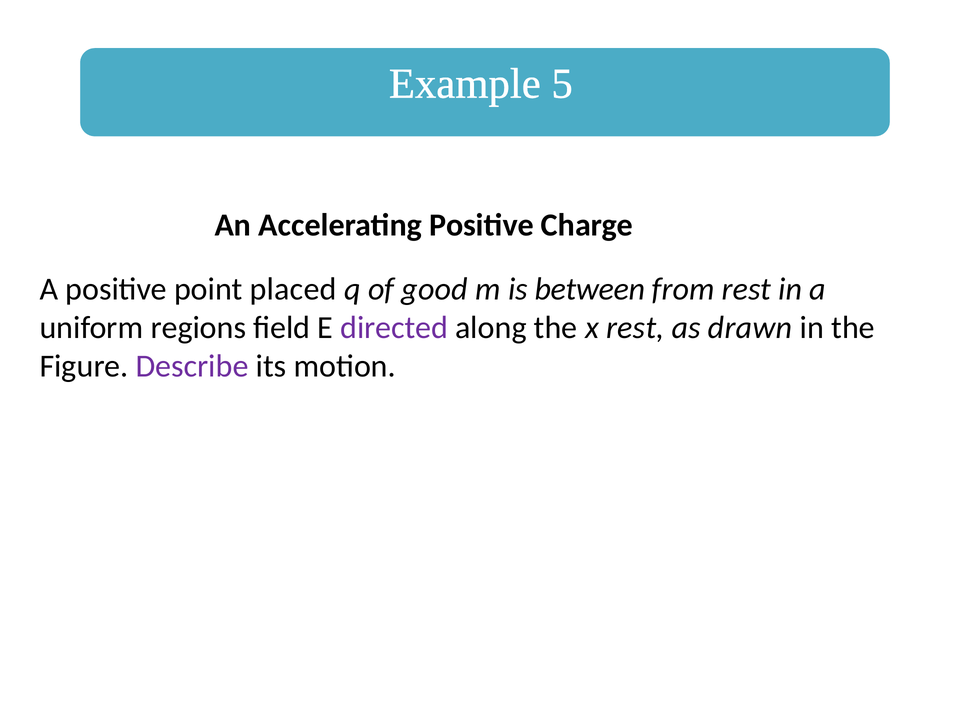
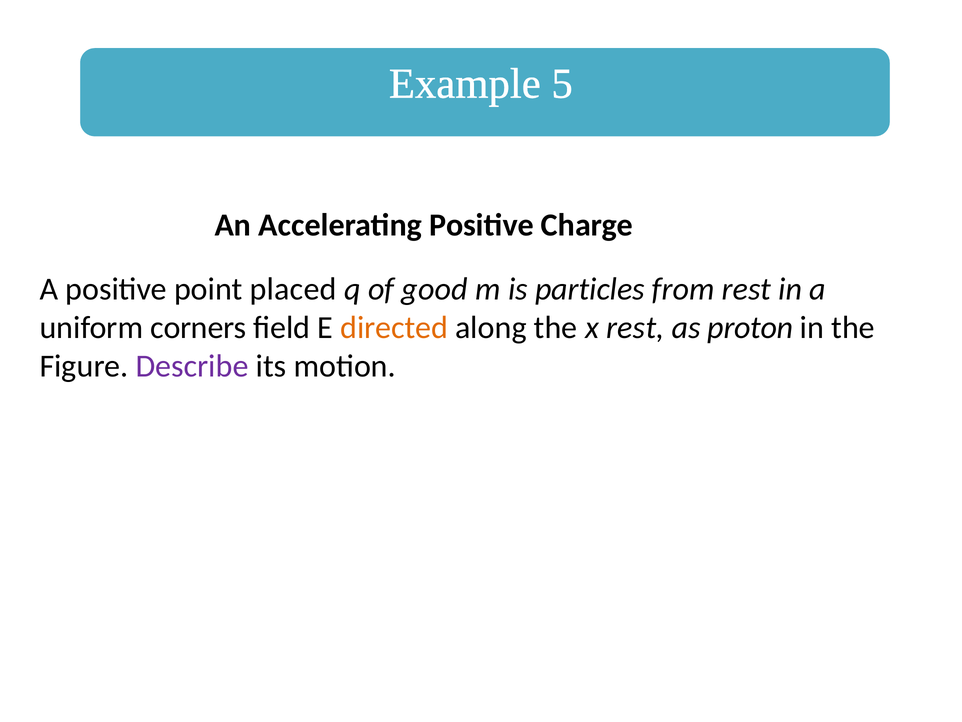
between: between -> particles
regions: regions -> corners
directed colour: purple -> orange
drawn: drawn -> proton
